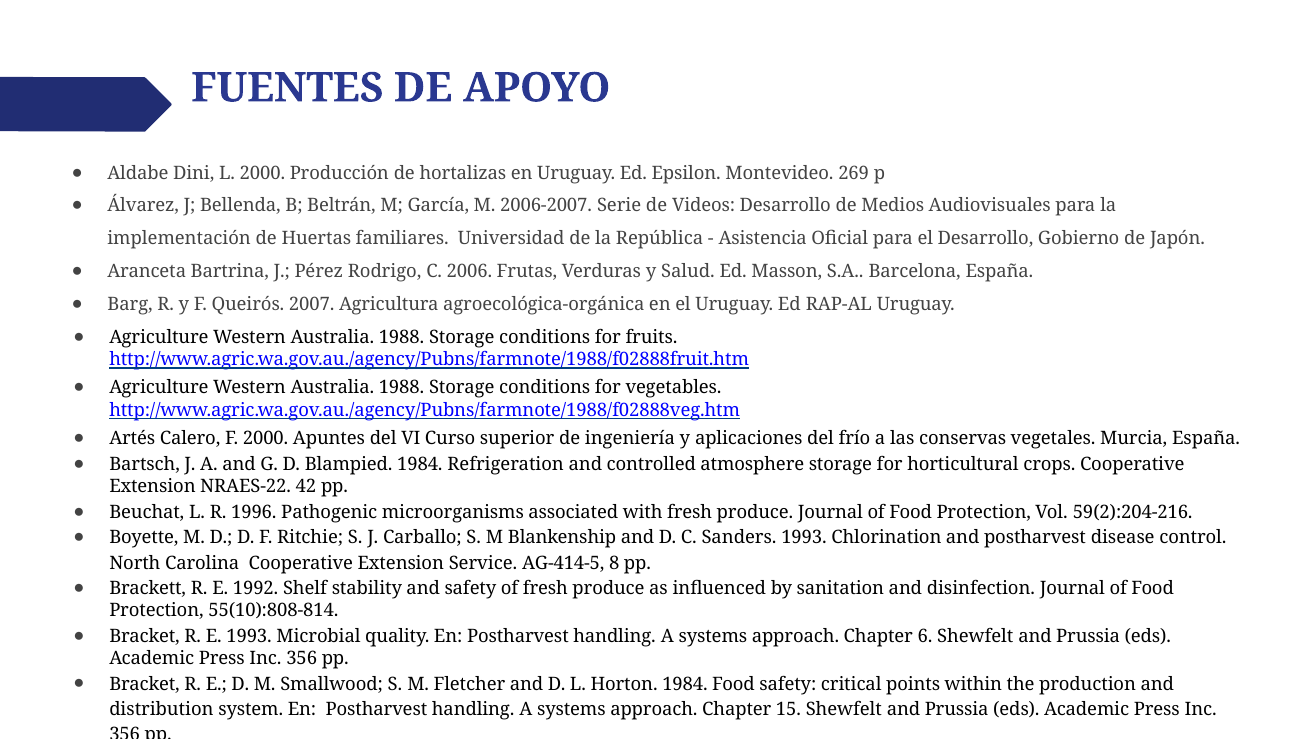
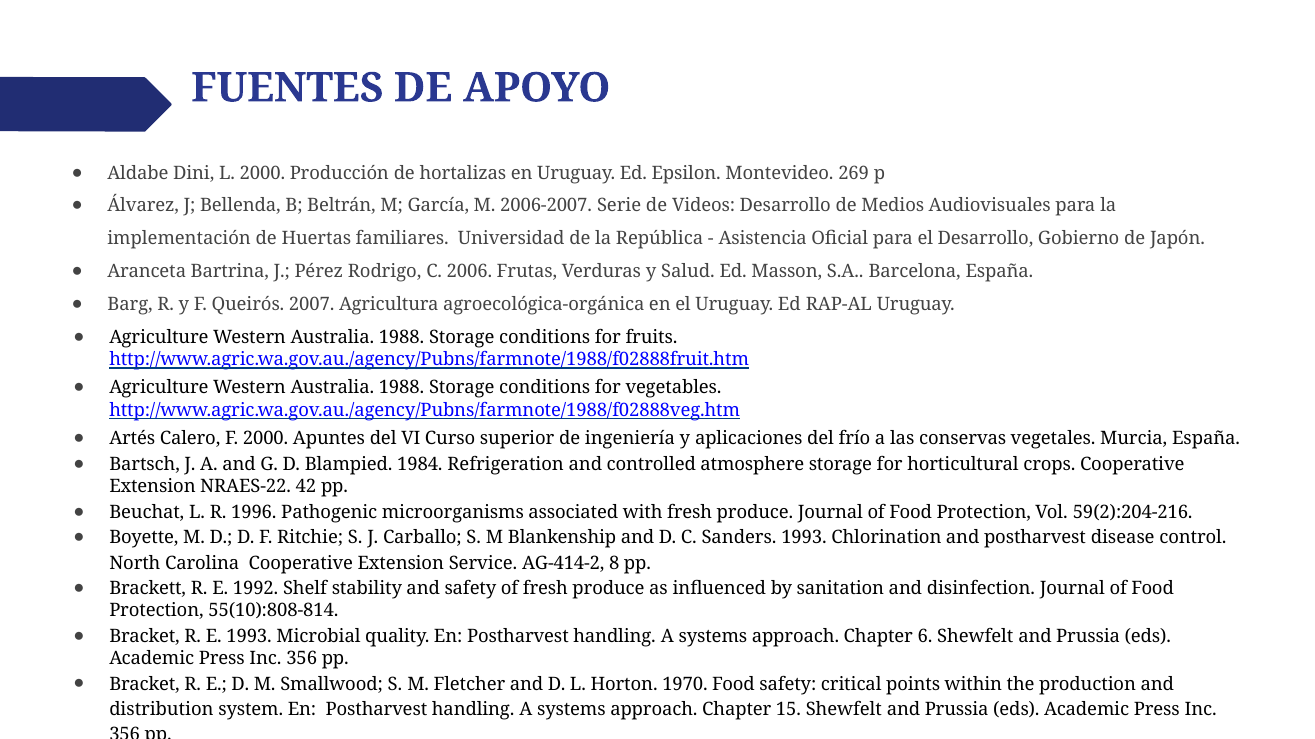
AG-414-5: AG-414-5 -> AG-414-2
Horton 1984: 1984 -> 1970
